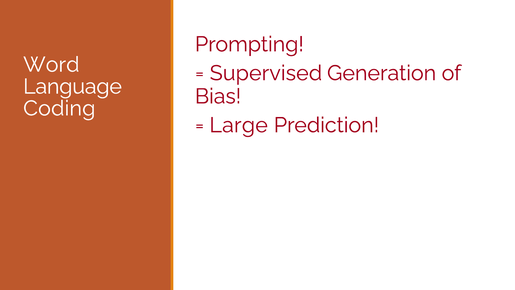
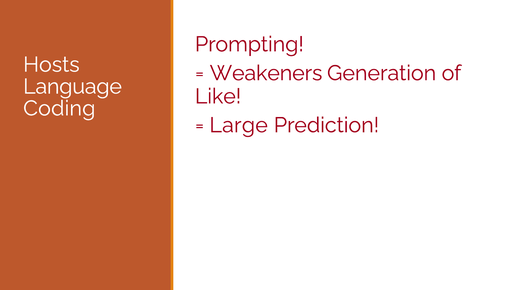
Word: Word -> Hosts
Supervised: Supervised -> Weakeners
Bias: Bias -> Like
